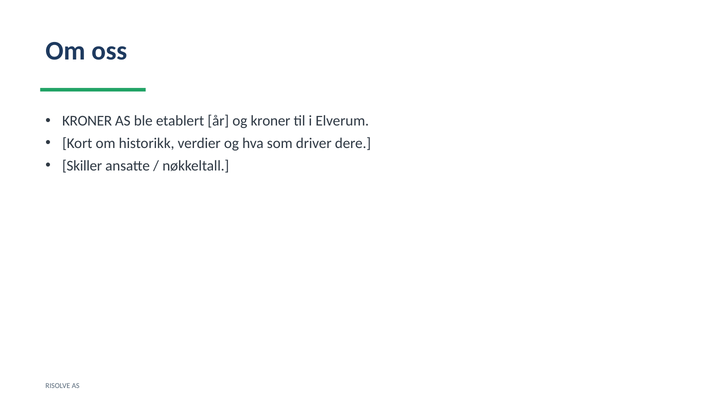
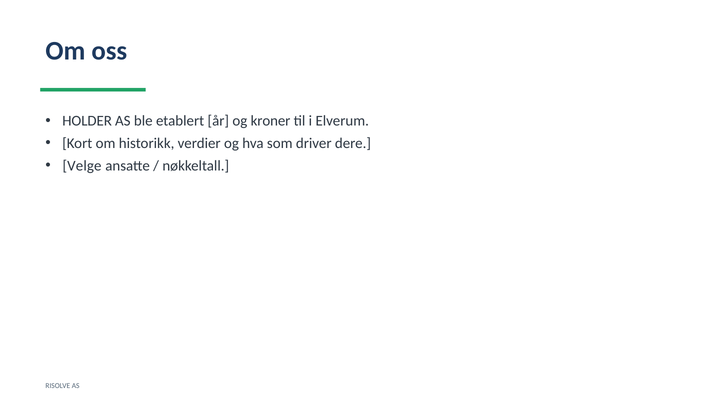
KRONER at (87, 121): KRONER -> HOLDER
Skiller: Skiller -> Velge
